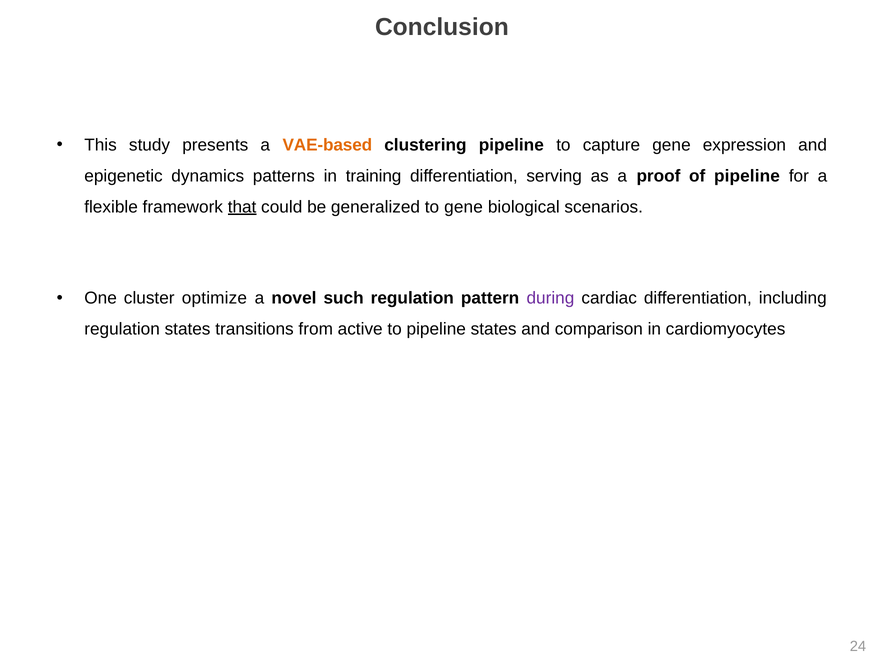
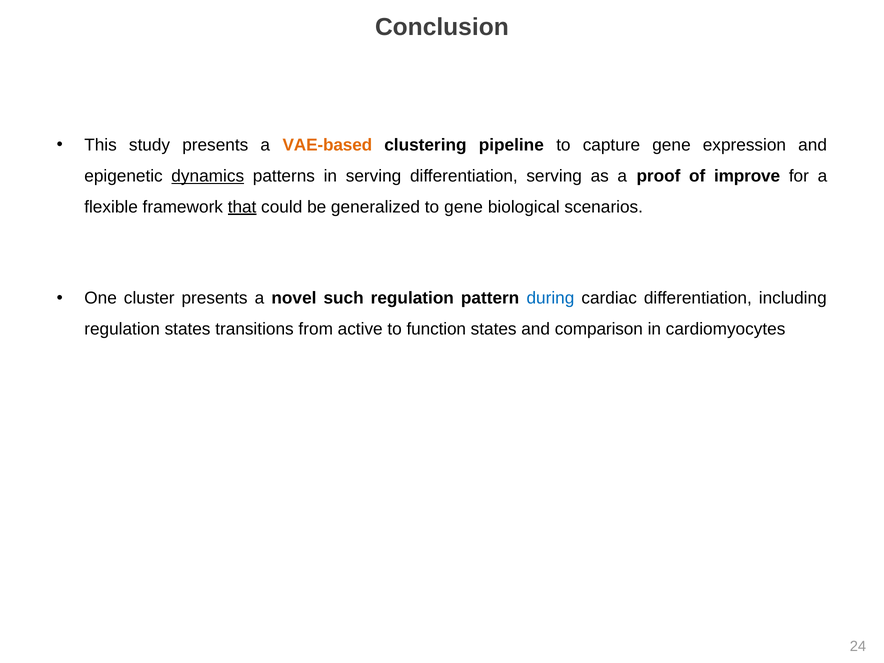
dynamics underline: none -> present
in training: training -> serving
of pipeline: pipeline -> improve
cluster optimize: optimize -> presents
during colour: purple -> blue
to pipeline: pipeline -> function
